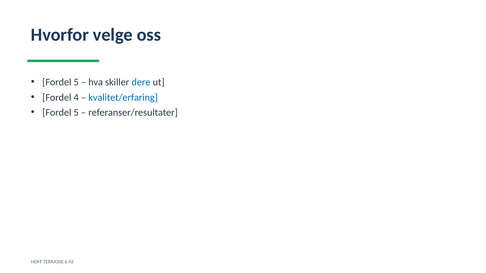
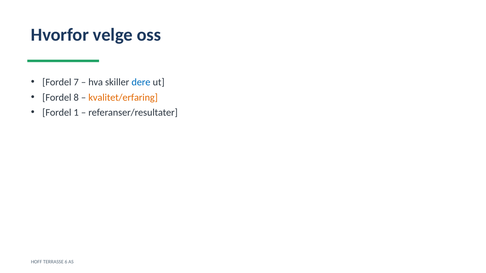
5 at (76, 82): 5 -> 7
4: 4 -> 8
kvalitet/erfaring colour: blue -> orange
5 at (76, 113): 5 -> 1
